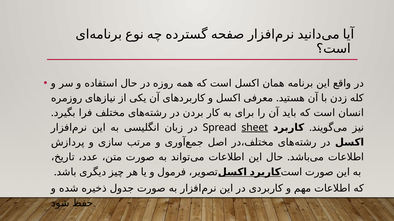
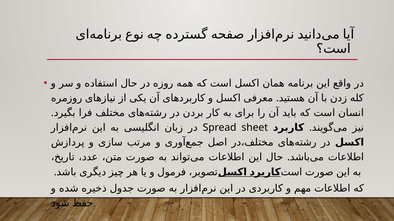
sheet underline: present -> none
